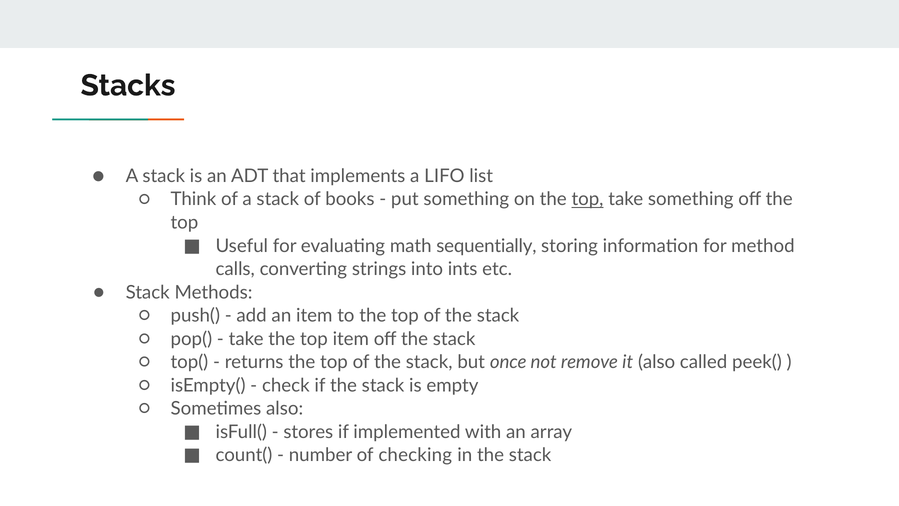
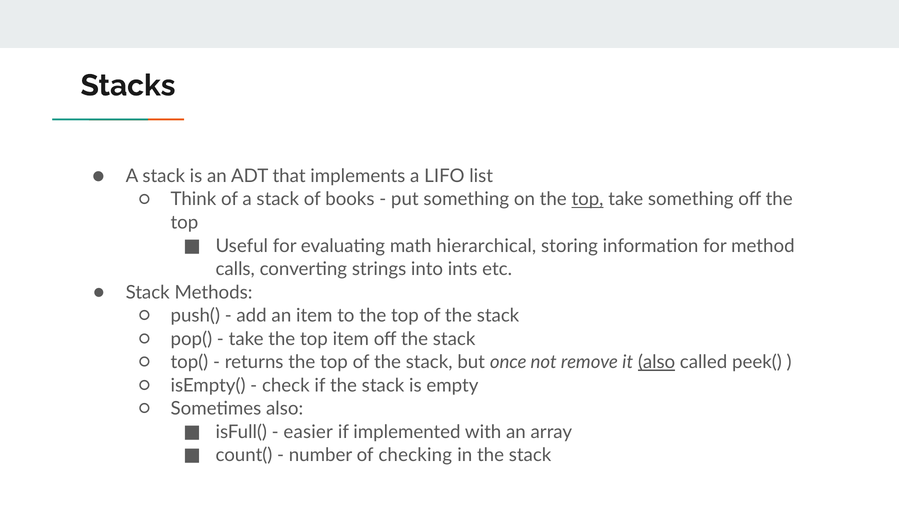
sequentially: sequentially -> hierarchical
also at (657, 362) underline: none -> present
stores: stores -> easier
